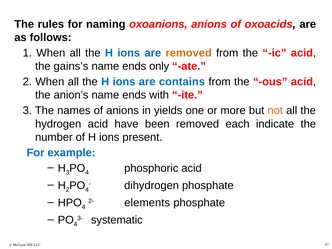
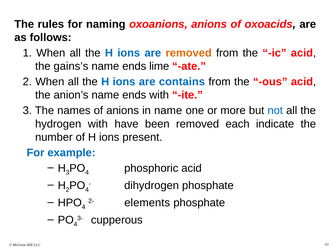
only: only -> lime
in yields: yields -> name
not colour: orange -> blue
hydrogen acid: acid -> with
systematic: systematic -> cupperous
